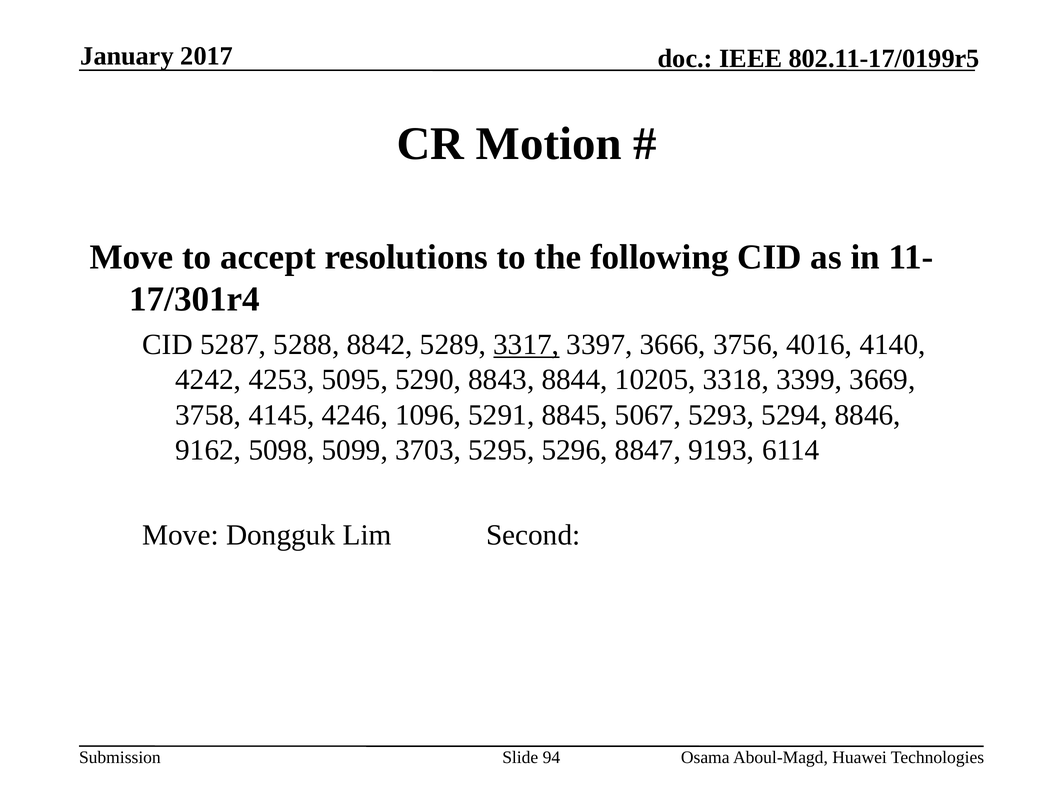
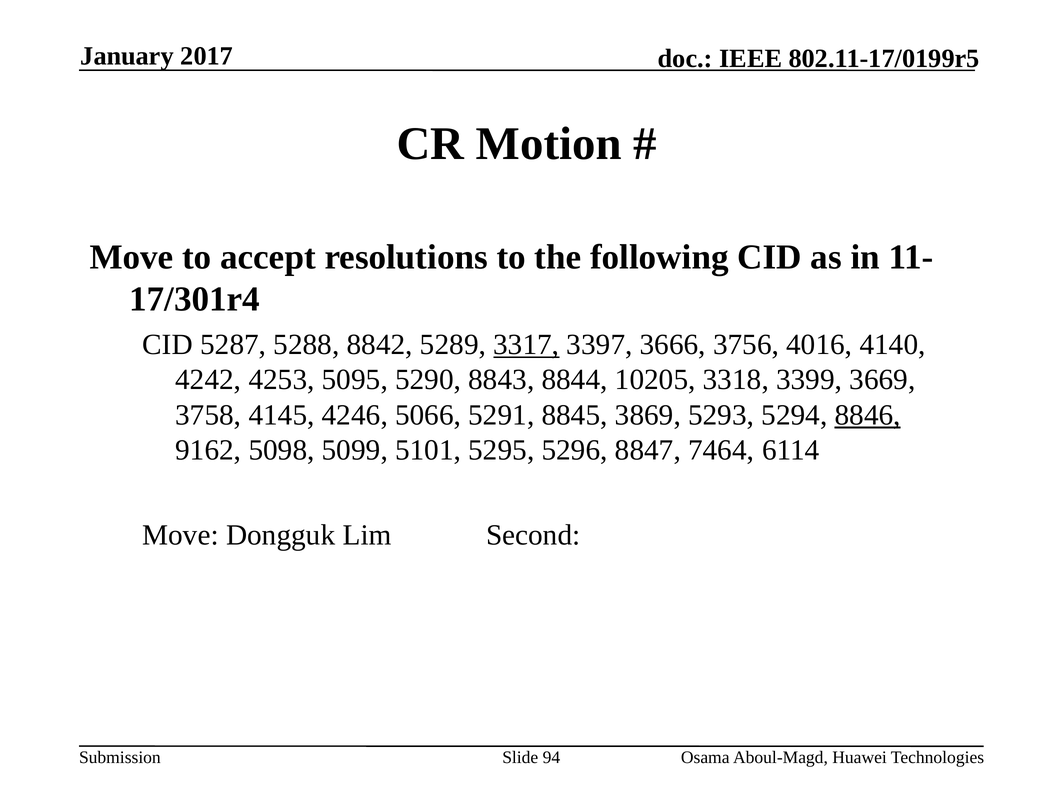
1096: 1096 -> 5066
5067: 5067 -> 3869
8846 underline: none -> present
3703: 3703 -> 5101
9193: 9193 -> 7464
